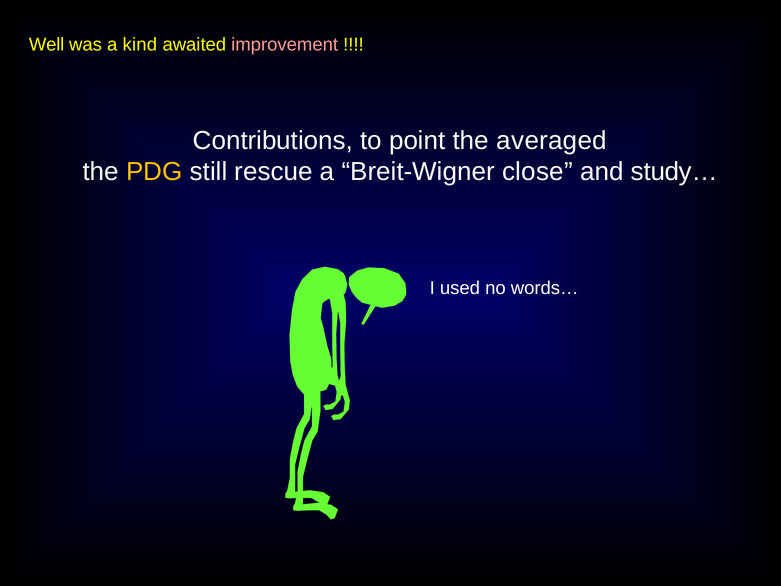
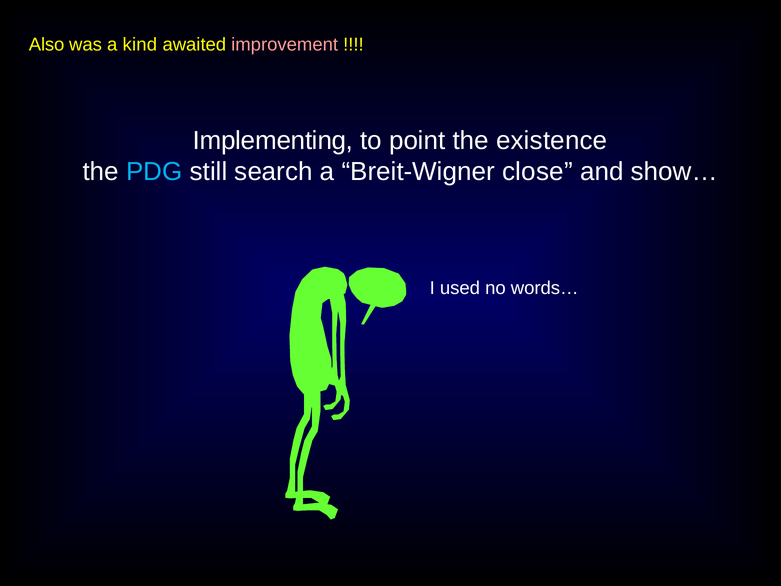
Well: Well -> Also
Contributions: Contributions -> Implementing
averaged: averaged -> existence
PDG colour: yellow -> light blue
rescue: rescue -> search
study…: study… -> show…
